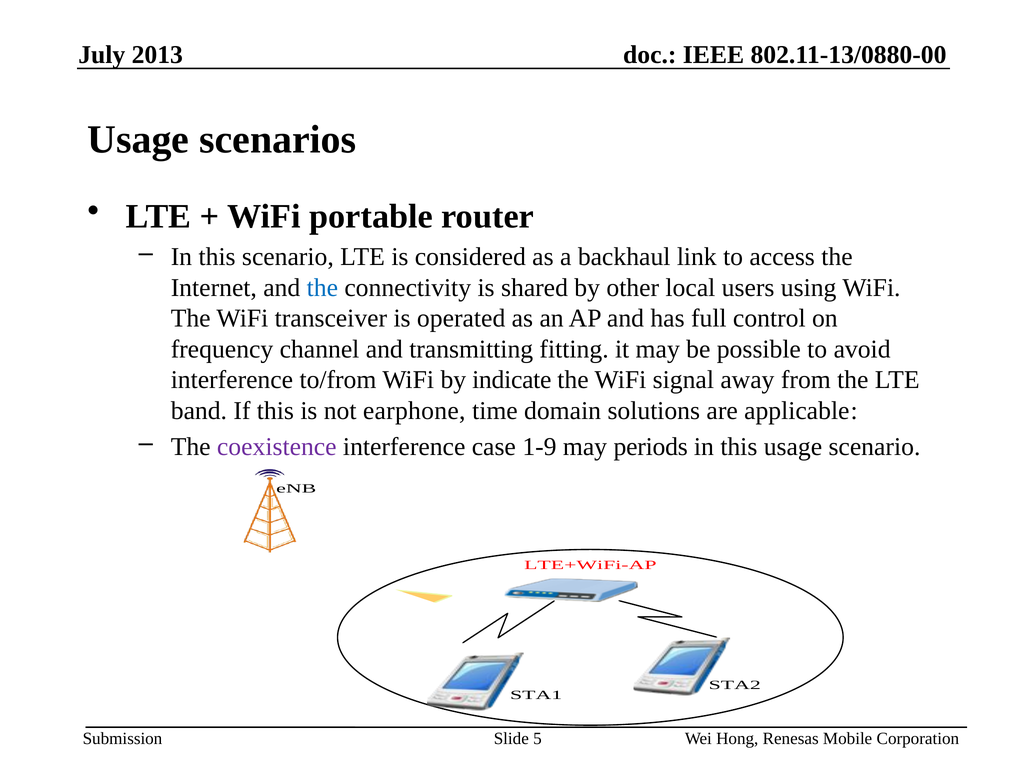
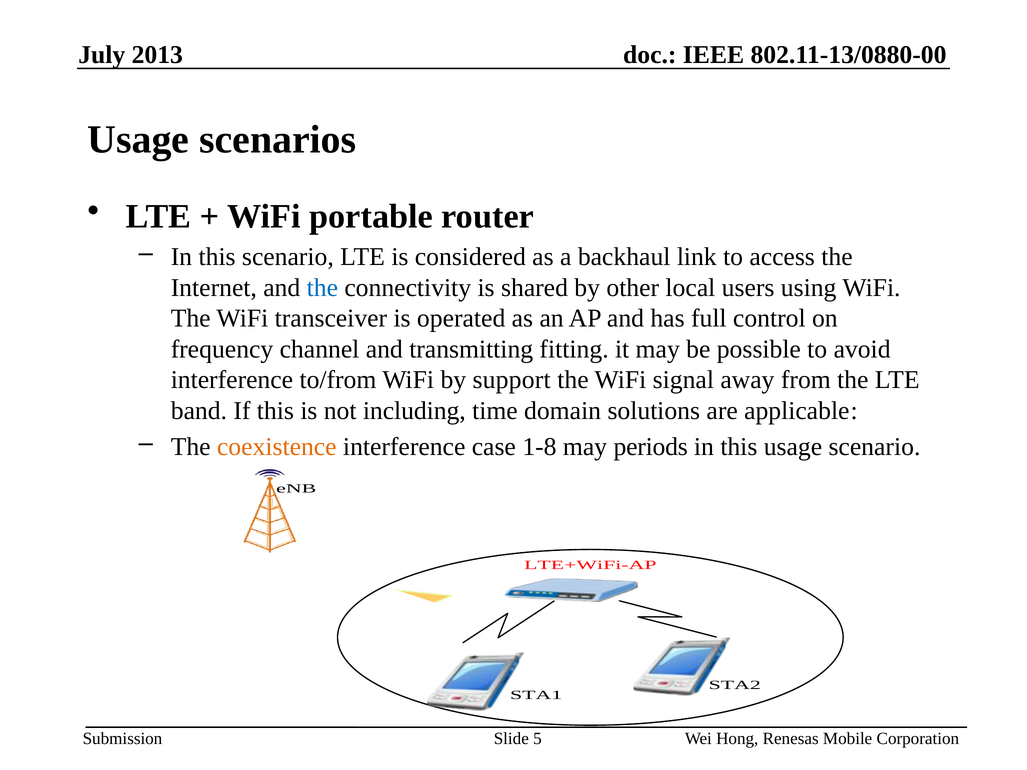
indicate: indicate -> support
earphone: earphone -> including
coexistence colour: purple -> orange
1-9: 1-9 -> 1-8
